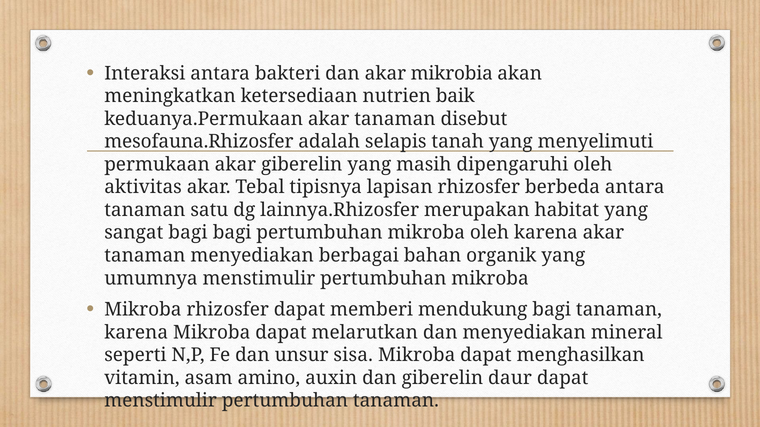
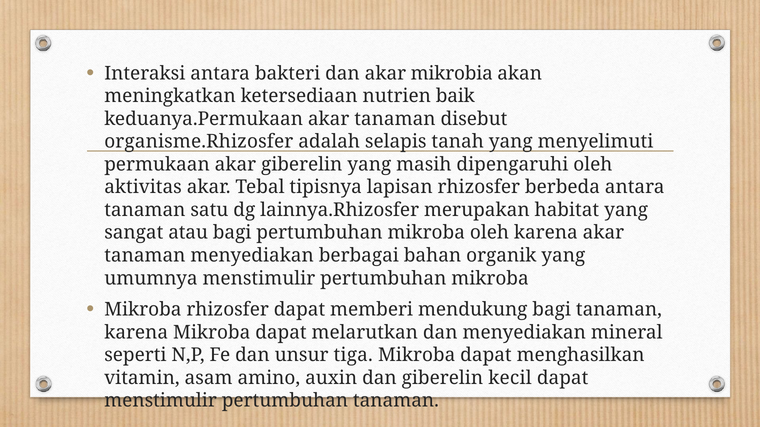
mesofauna.Rhizosfer: mesofauna.Rhizosfer -> organisme.Rhizosfer
sangat bagi: bagi -> atau
sisa: sisa -> tiga
daur: daur -> kecil
